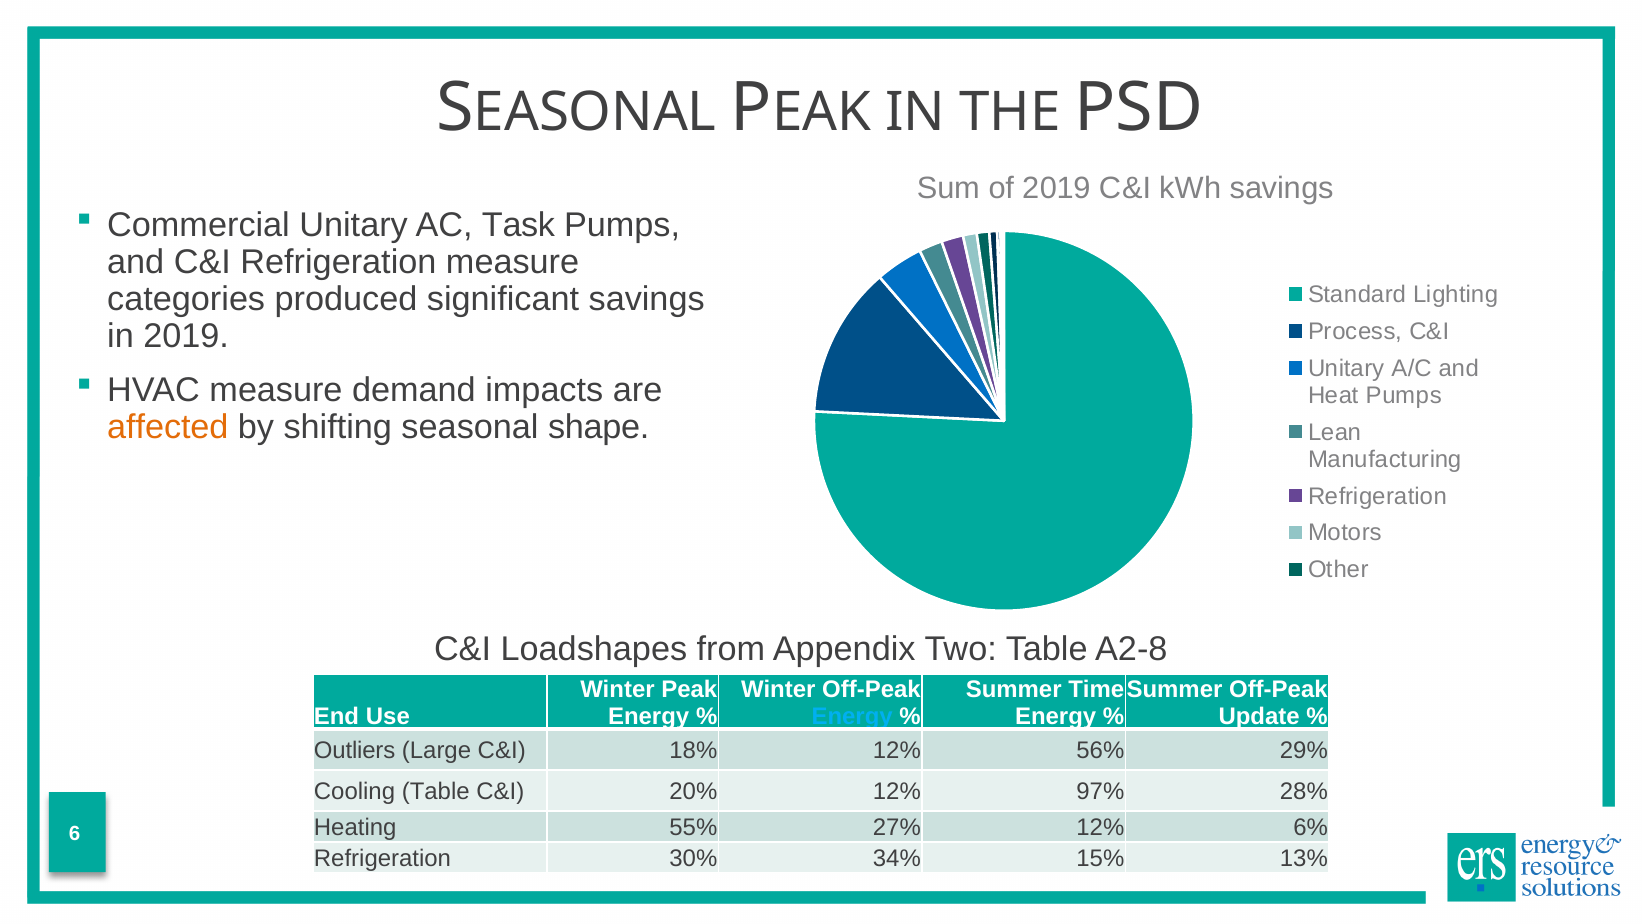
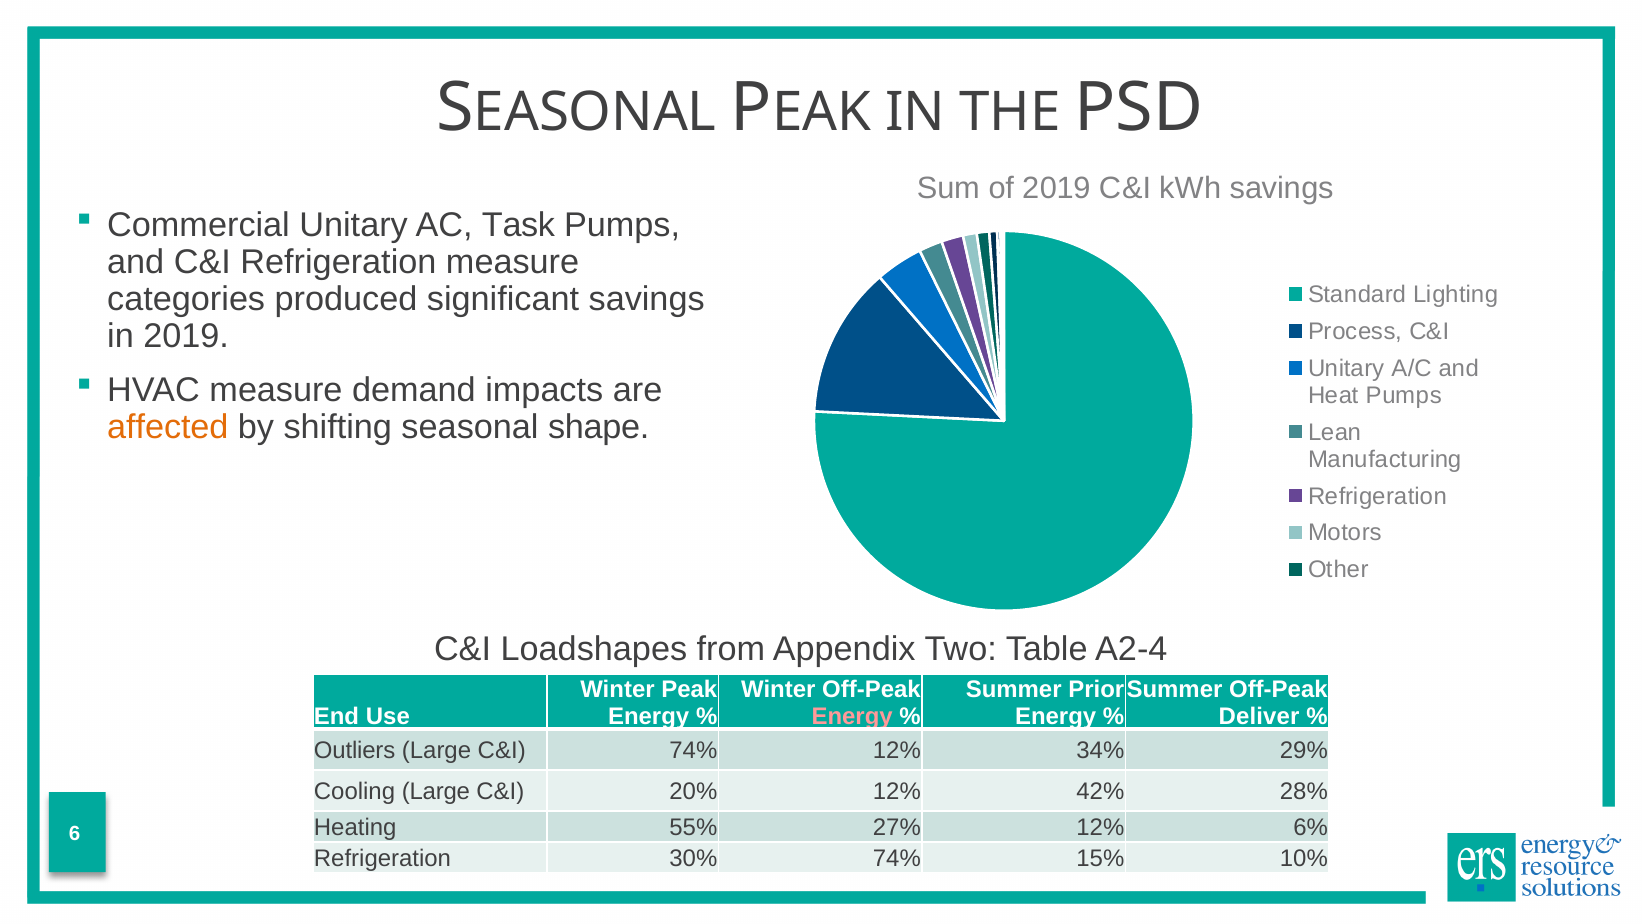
A2-8: A2-8 -> A2-4
Time: Time -> Prior
Energy at (852, 716) colour: light blue -> pink
Update: Update -> Deliver
C&I 18%: 18% -> 74%
56%: 56% -> 34%
Cooling Table: Table -> Large
97%: 97% -> 42%
30% 34%: 34% -> 74%
13%: 13% -> 10%
